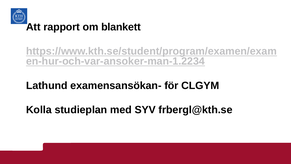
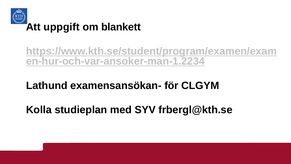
rapport: rapport -> uppgift
